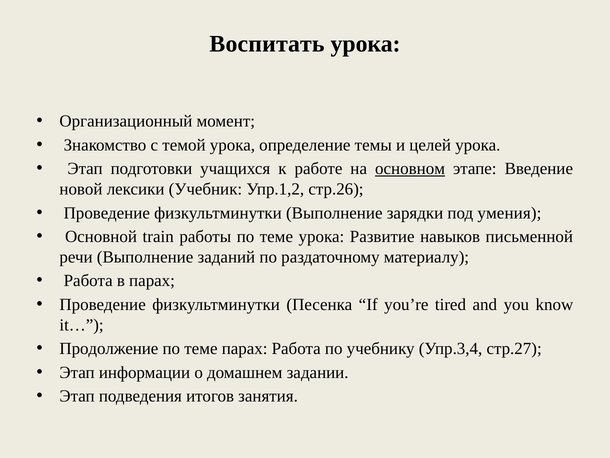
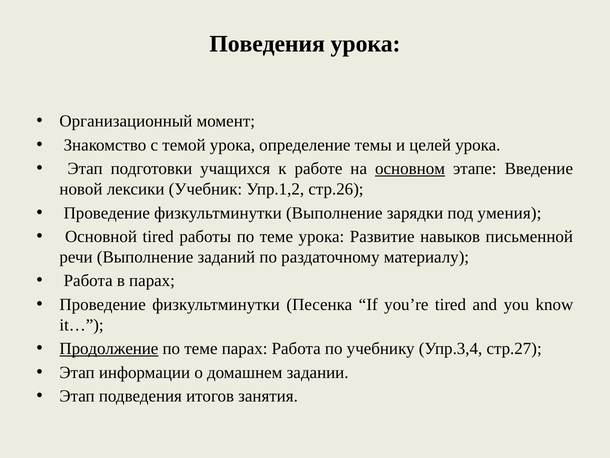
Воспитать: Воспитать -> Поведения
Основной train: train -> tired
Продолжение underline: none -> present
